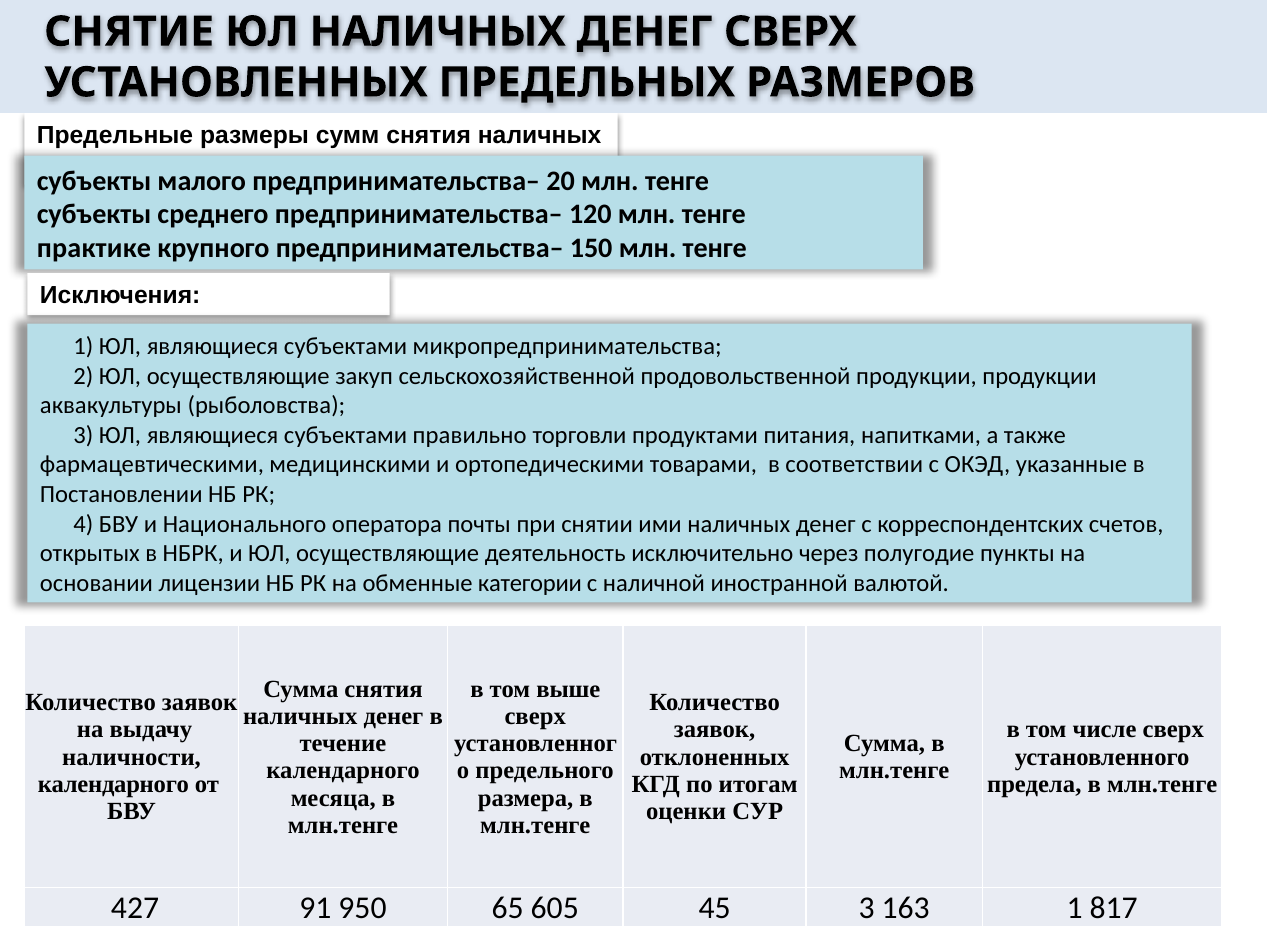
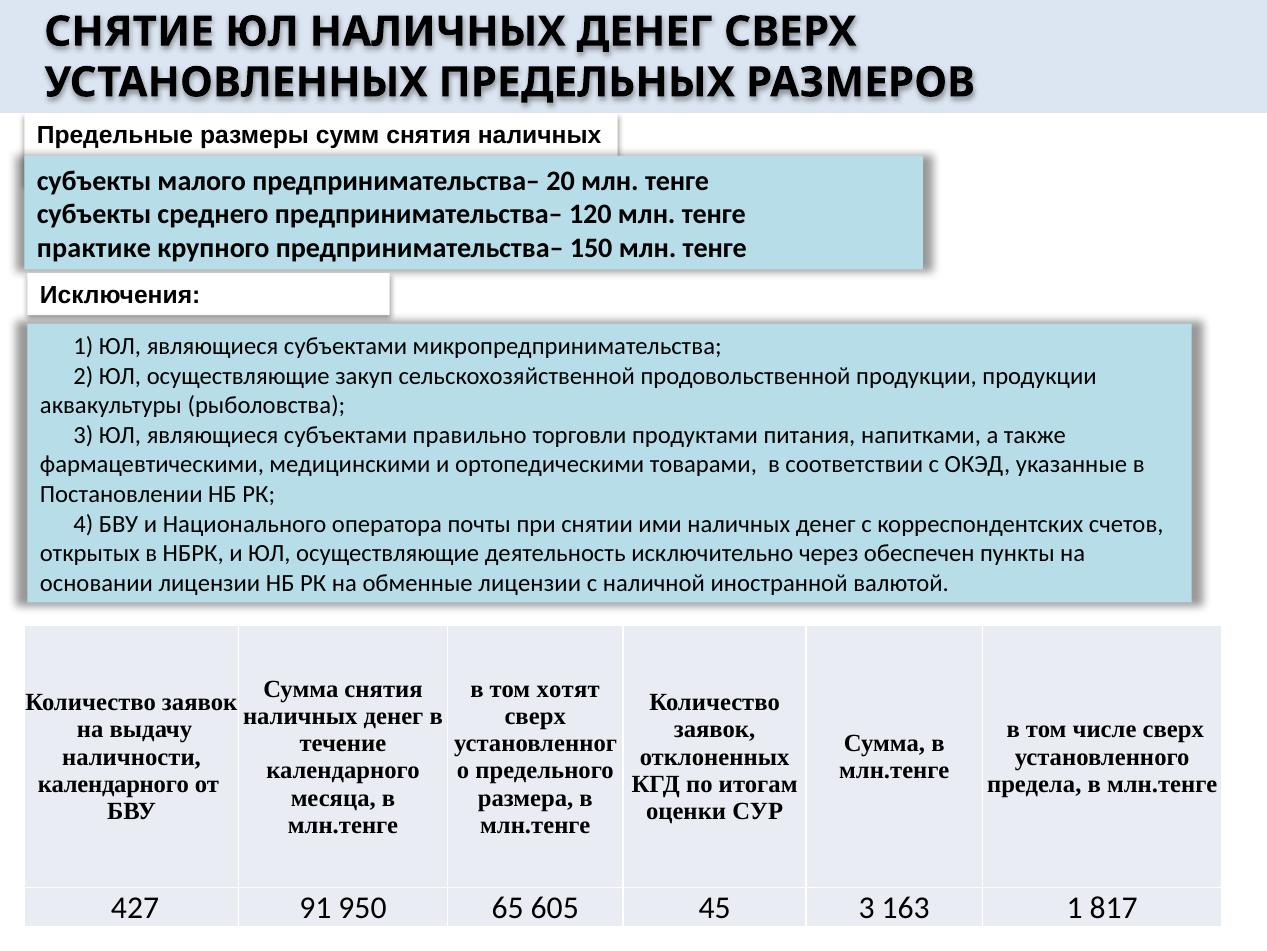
полугодие: полугодие -> обеспечен
обменные категории: категории -> лицензии
выше: выше -> хотят
